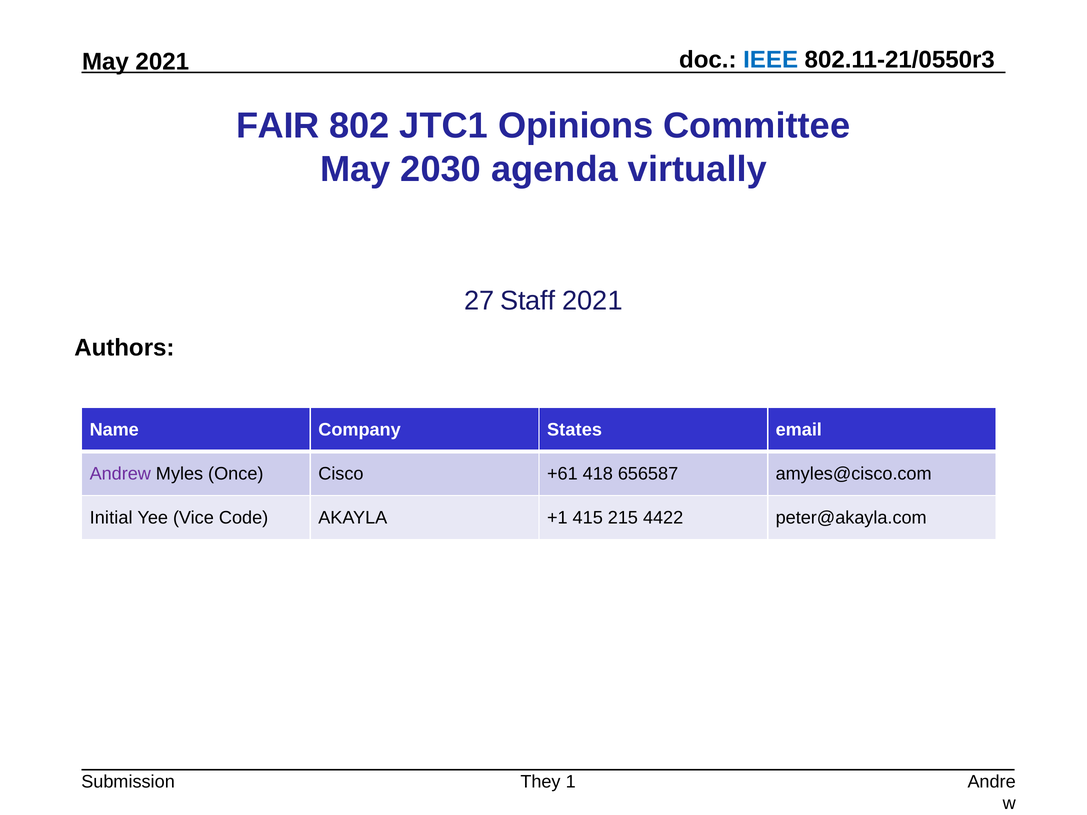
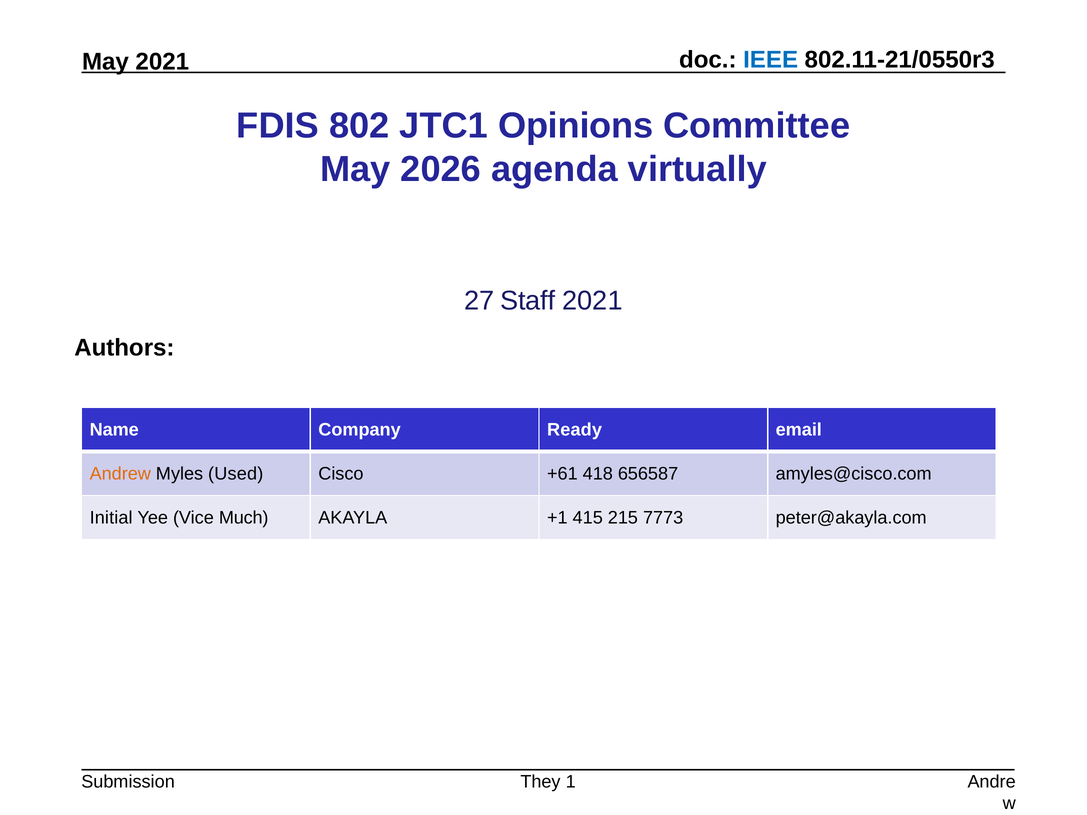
FAIR: FAIR -> FDIS
2030: 2030 -> 2026
States: States -> Ready
Andrew colour: purple -> orange
Once: Once -> Used
Code: Code -> Much
4422: 4422 -> 7773
